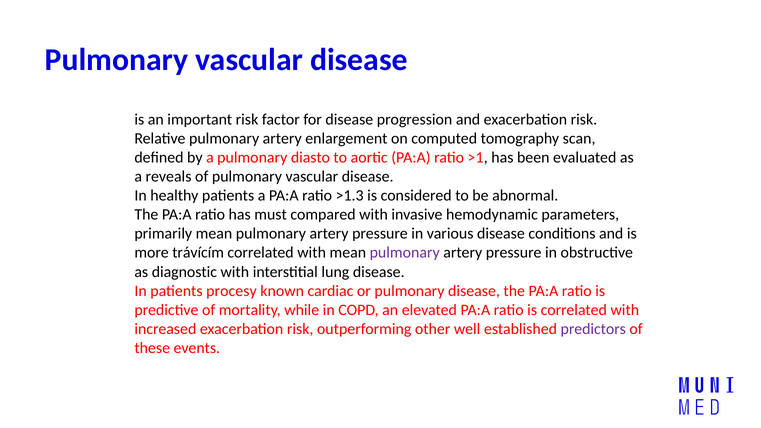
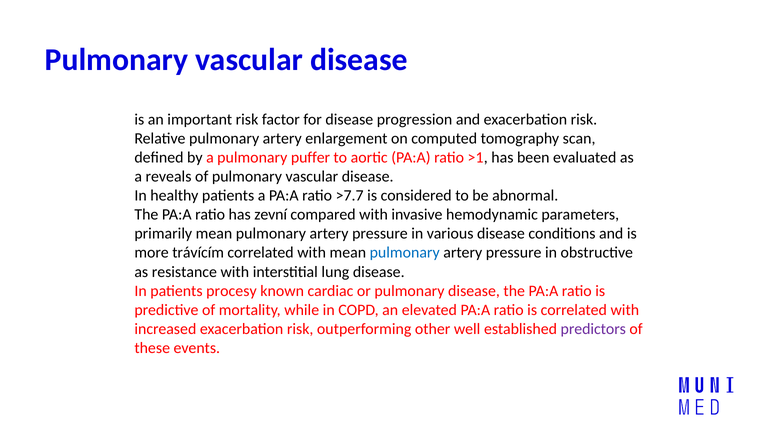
diasto: diasto -> puffer
>1.3: >1.3 -> >7.7
must: must -> zevní
pulmonary at (405, 253) colour: purple -> blue
diagnostic: diagnostic -> resistance
